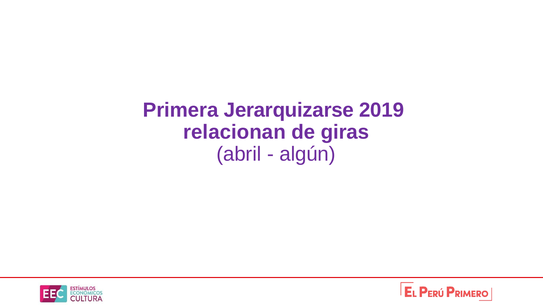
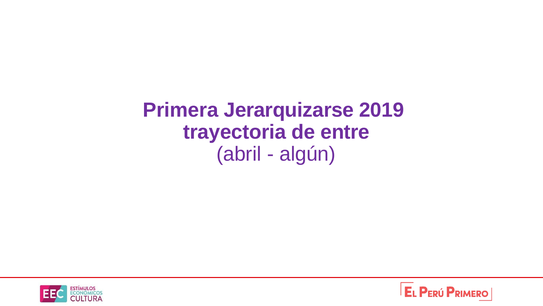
relacionan: relacionan -> trayectoria
giras: giras -> entre
